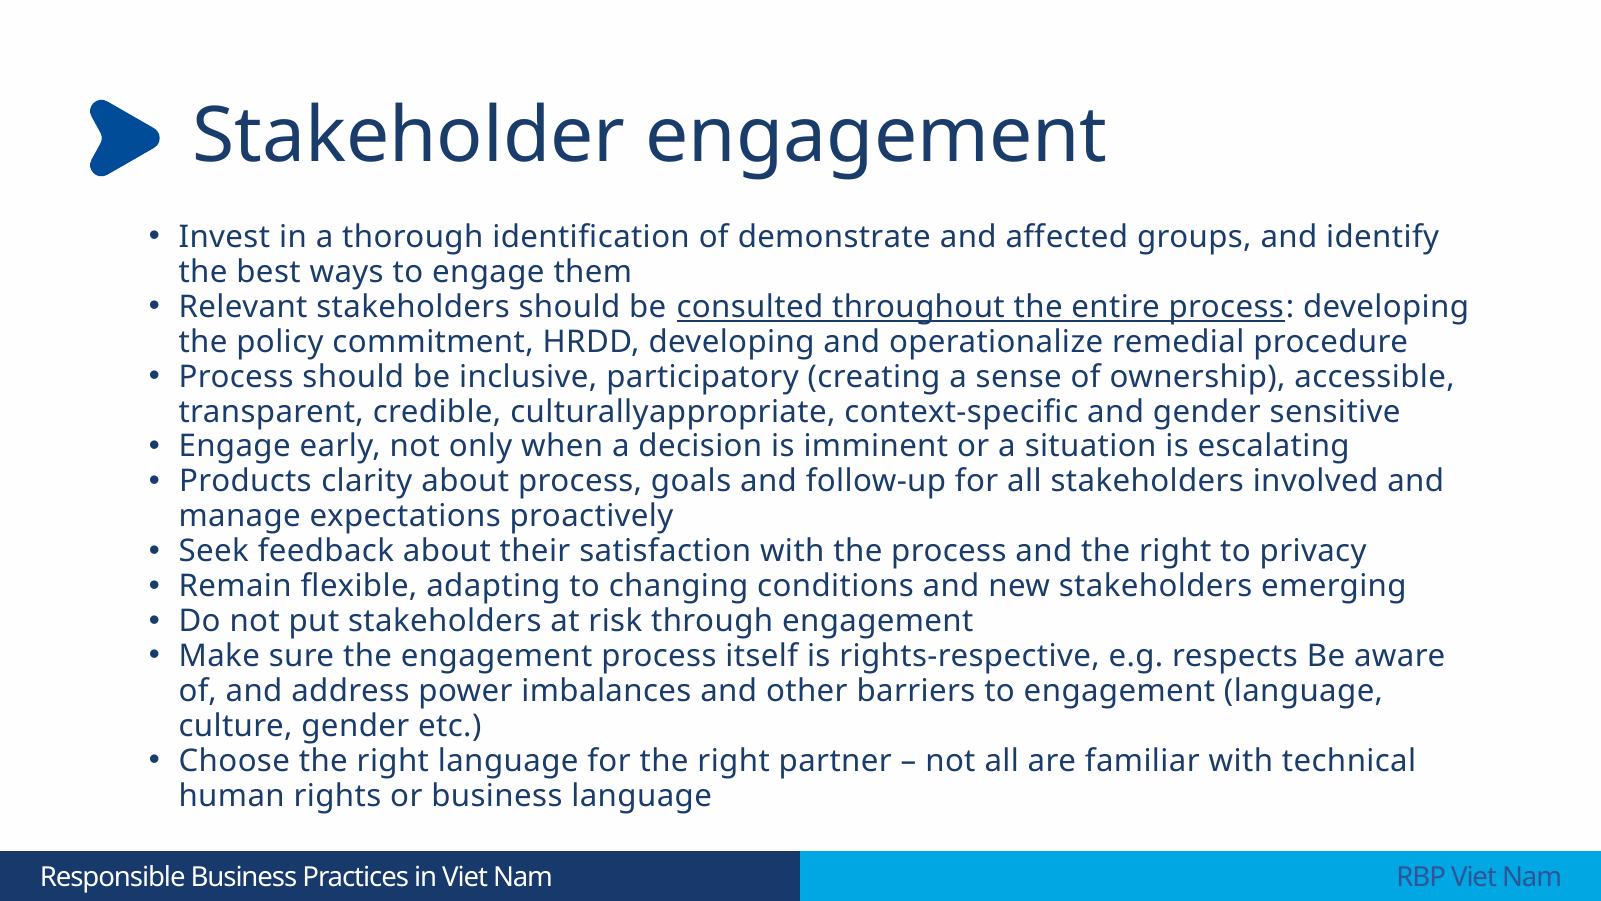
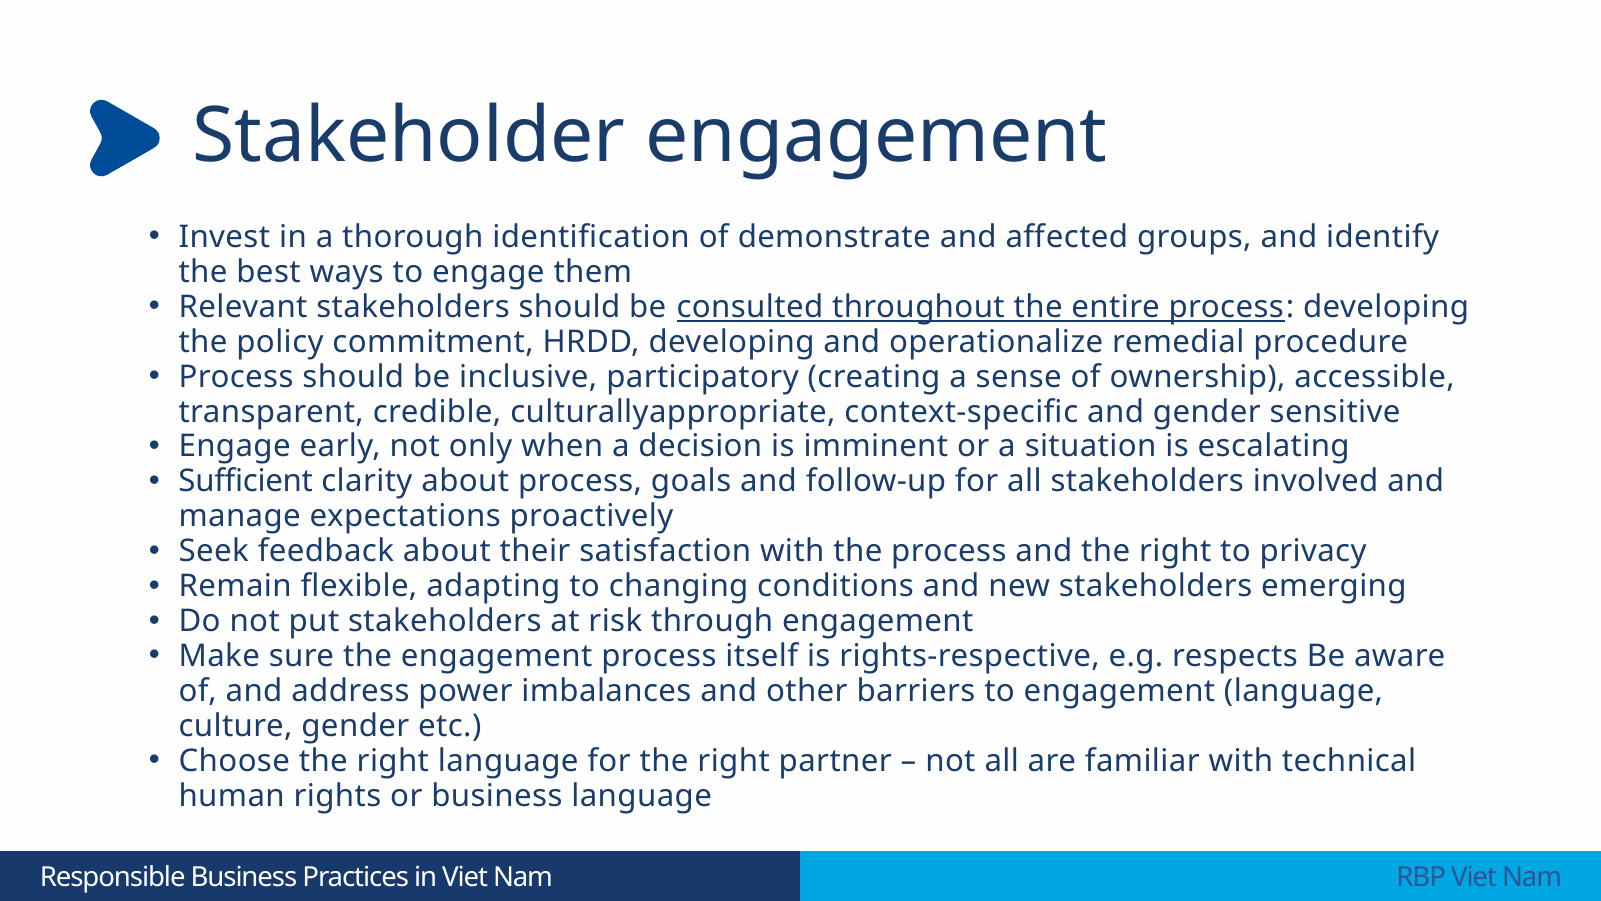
Products: Products -> Sufficient
